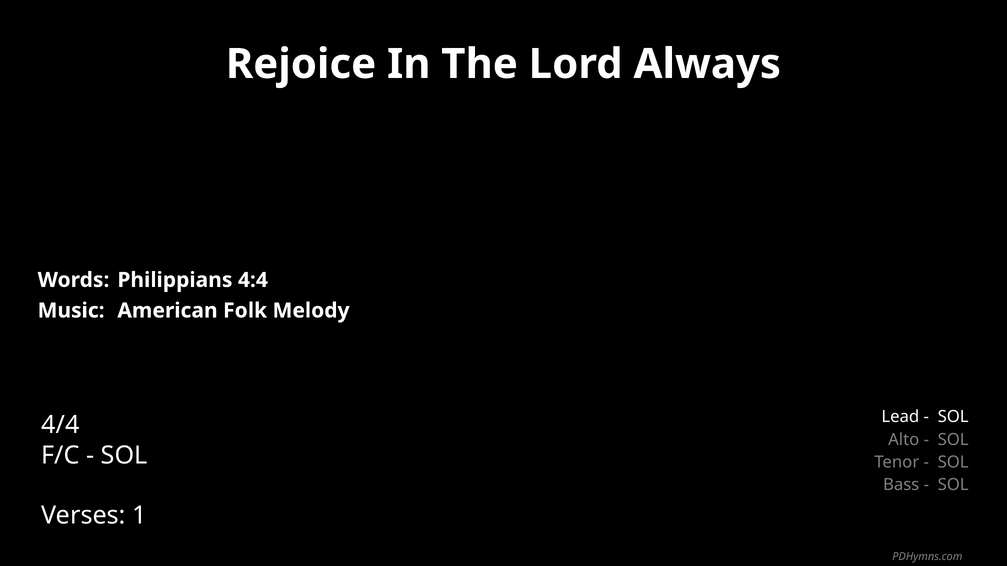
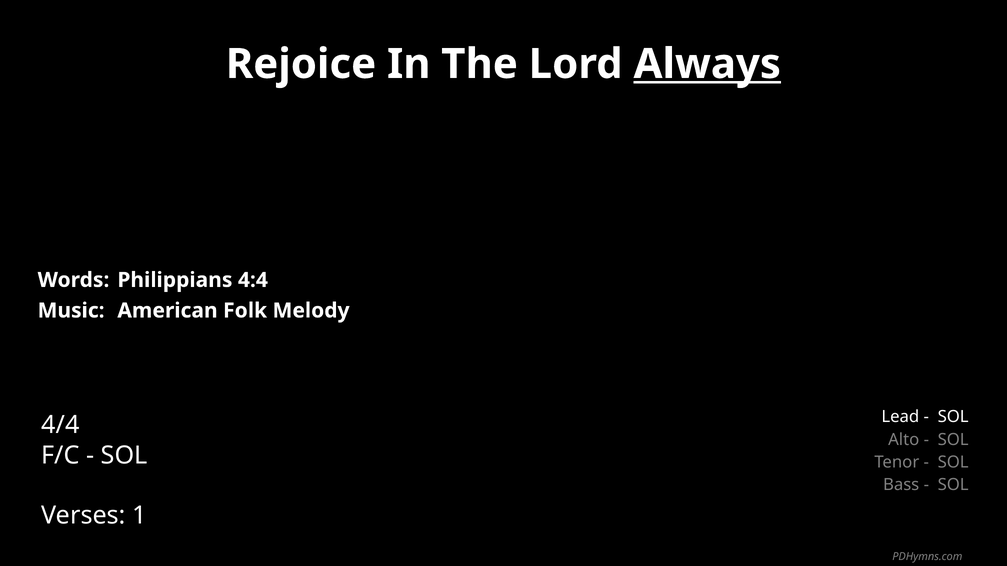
Always underline: none -> present
